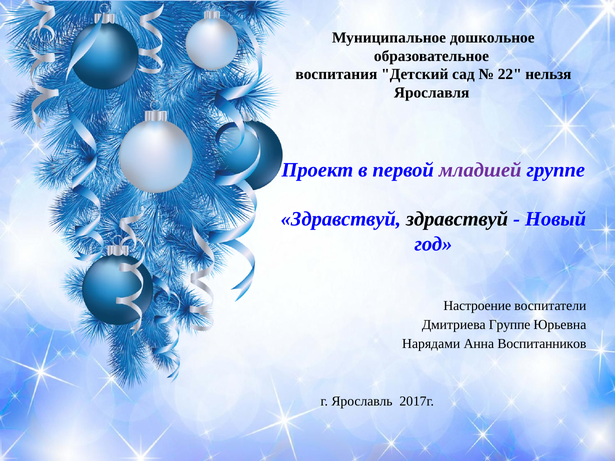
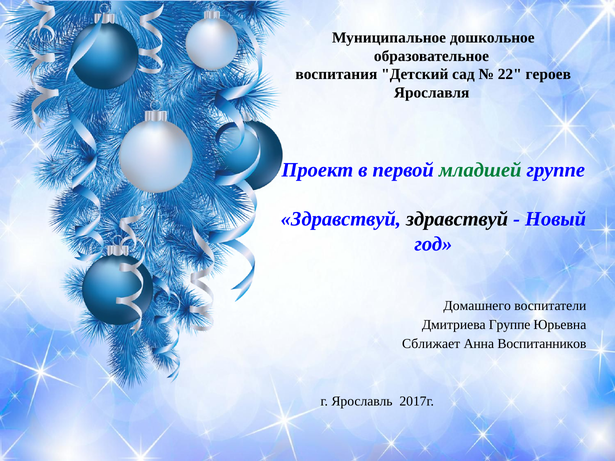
нельзя: нельзя -> героев
младшей colour: purple -> green
Настроение: Настроение -> Домашнего
Нарядами: Нарядами -> Сближает
